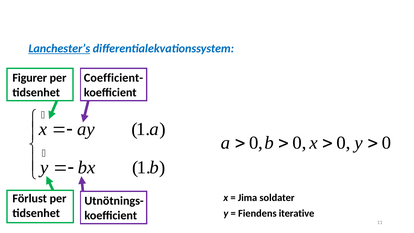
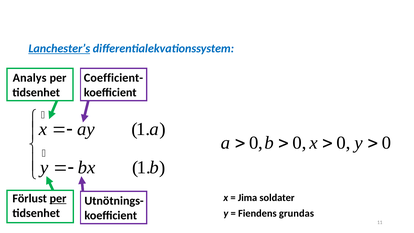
Figurer: Figurer -> Analys
per at (58, 198) underline: none -> present
iterative: iterative -> grundas
